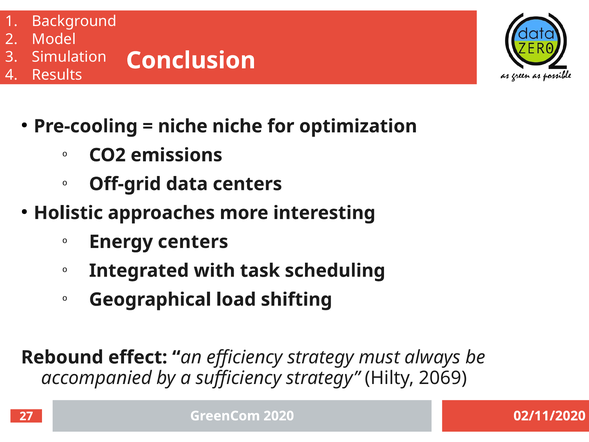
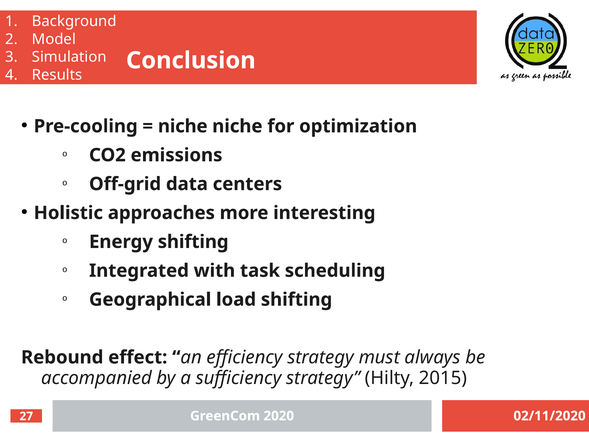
Energy centers: centers -> shifting
2069: 2069 -> 2015
